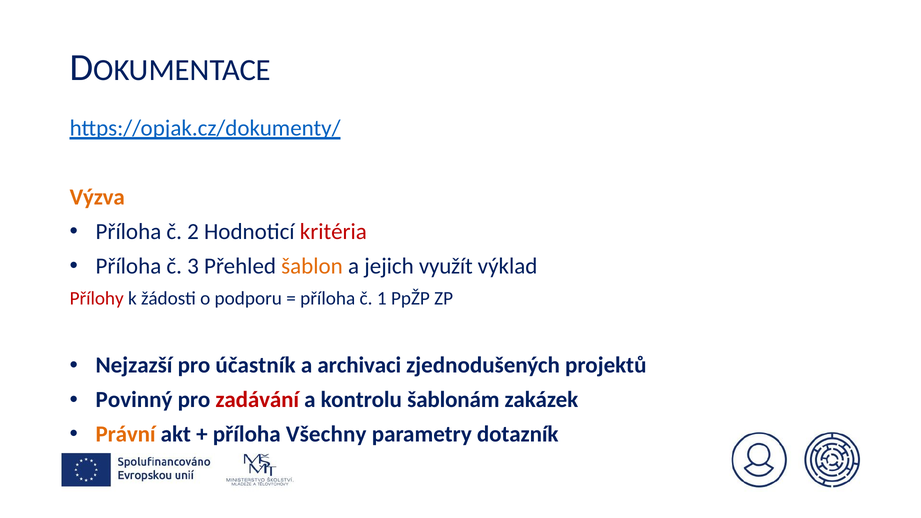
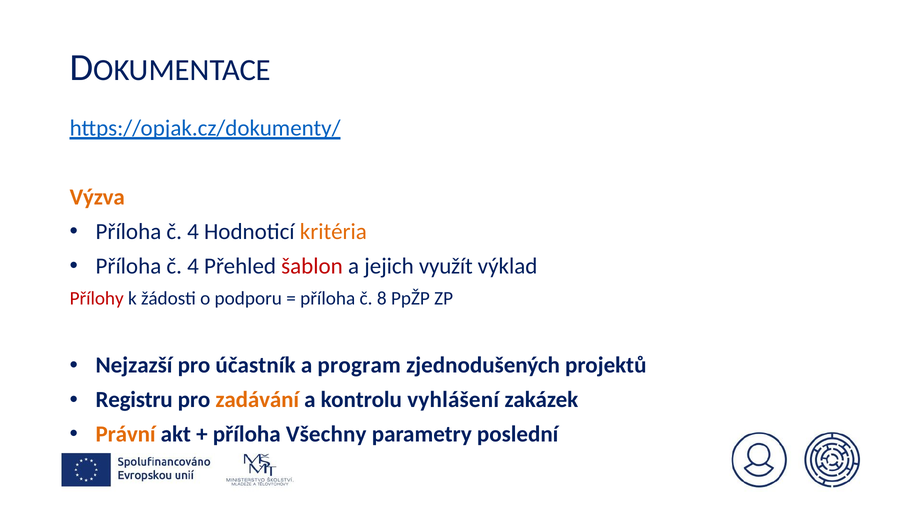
2 at (193, 232): 2 -> 4
kritéria colour: red -> orange
3 at (193, 266): 3 -> 4
šablon colour: orange -> red
1: 1 -> 8
a archivaci: archivaci -> program
Povinný: Povinný -> Registru
zadávání colour: red -> orange
šablonám: šablonám -> vyhlášení
dotazník: dotazník -> poslední
